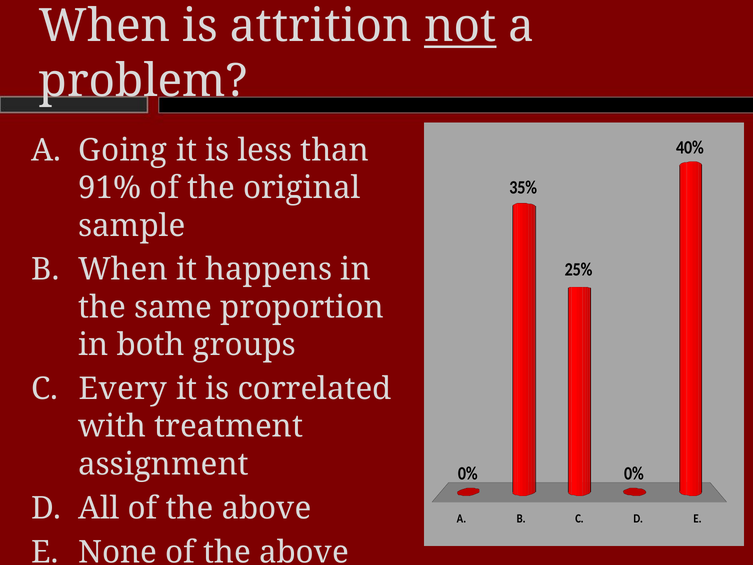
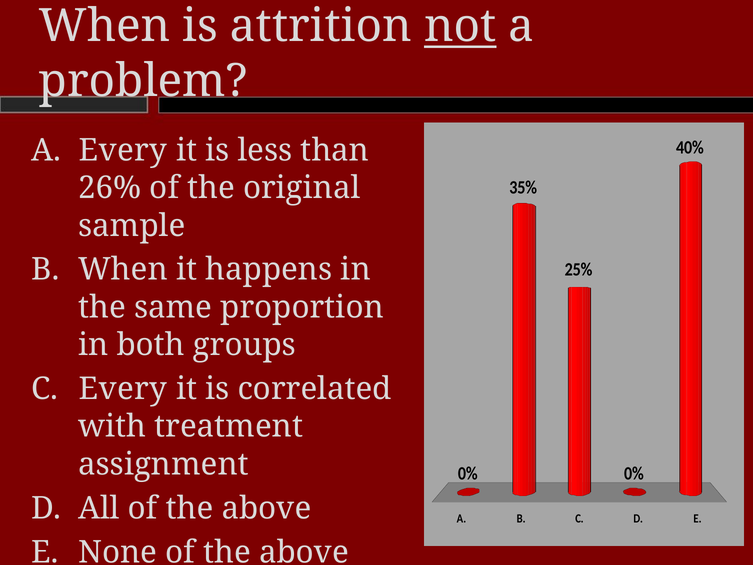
A Going: Going -> Every
91%: 91% -> 26%
